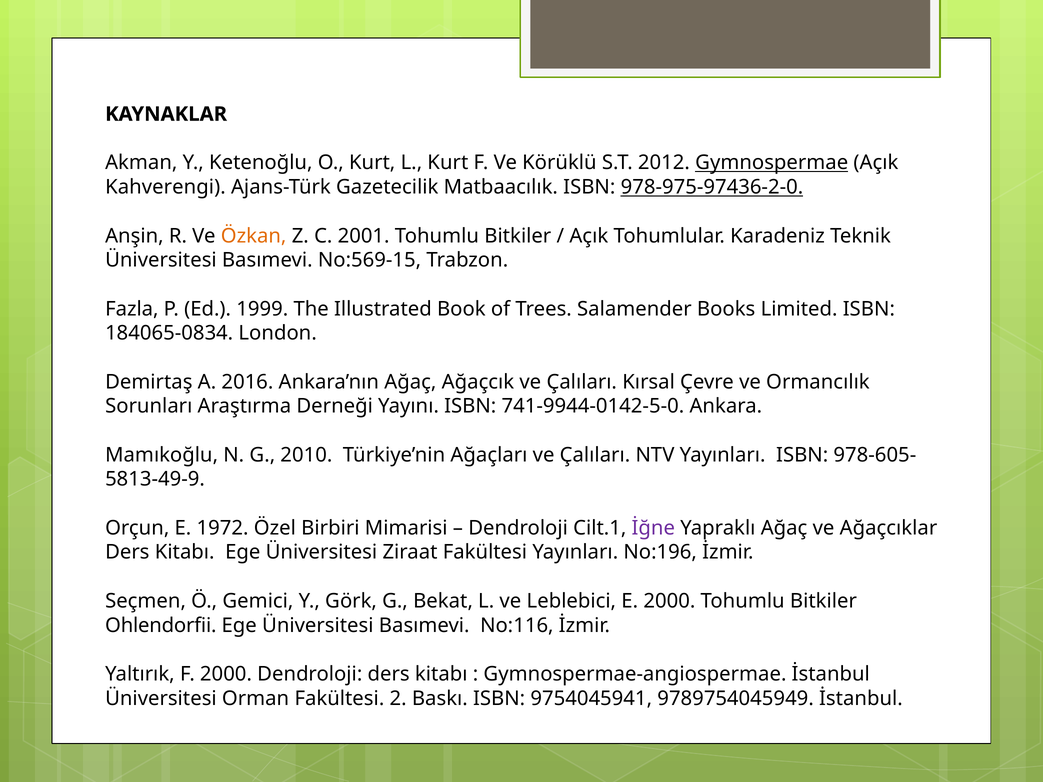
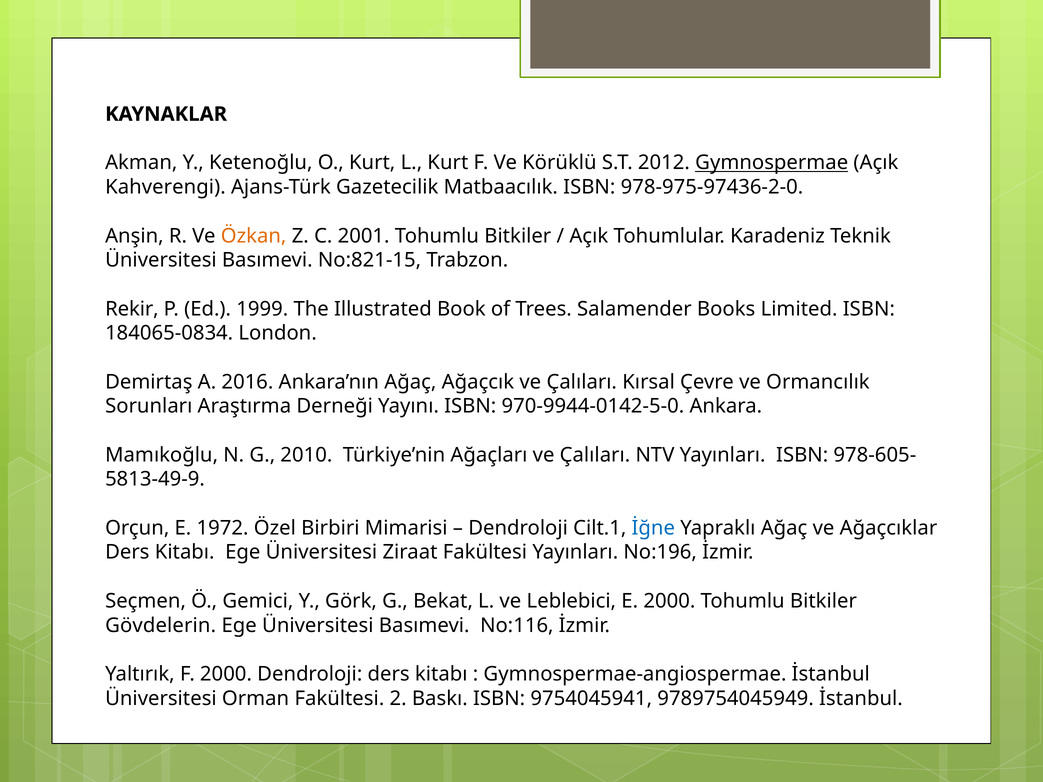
978-975-97436-2-0 underline: present -> none
No:569-15: No:569-15 -> No:821-15
Fazla: Fazla -> Rekir
741-9944-0142-5-0: 741-9944-0142-5-0 -> 970-9944-0142-5-0
İğne colour: purple -> blue
Ohlendorfii: Ohlendorfii -> Gövdelerin
